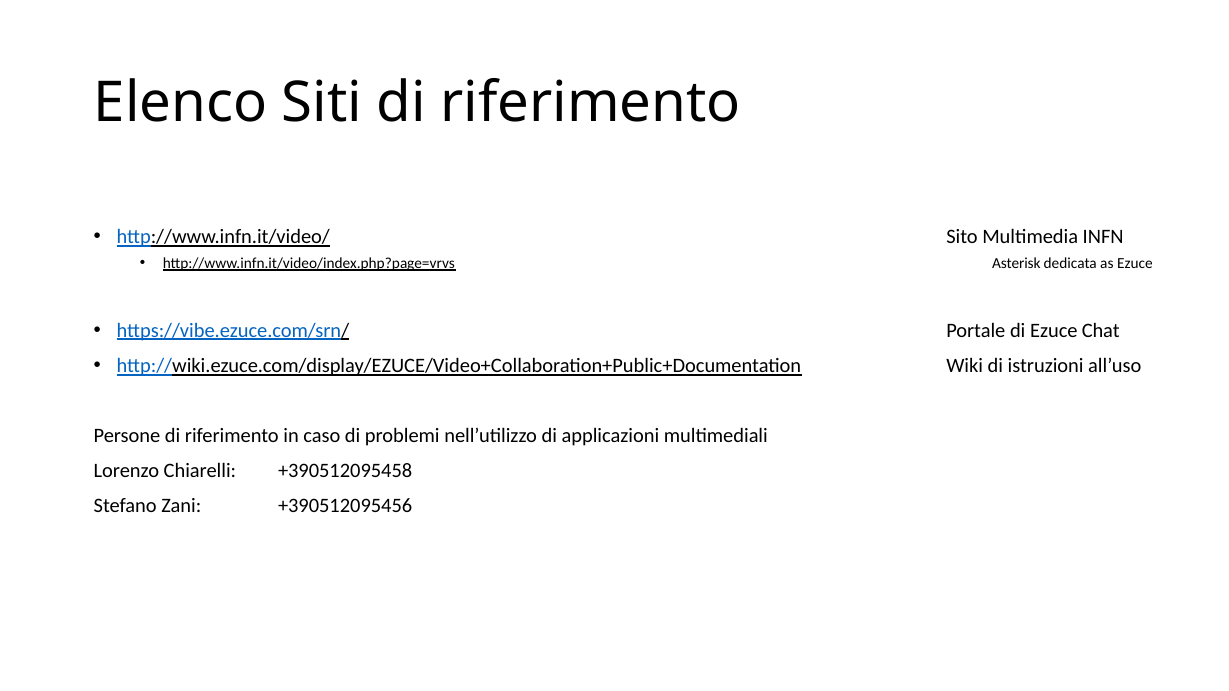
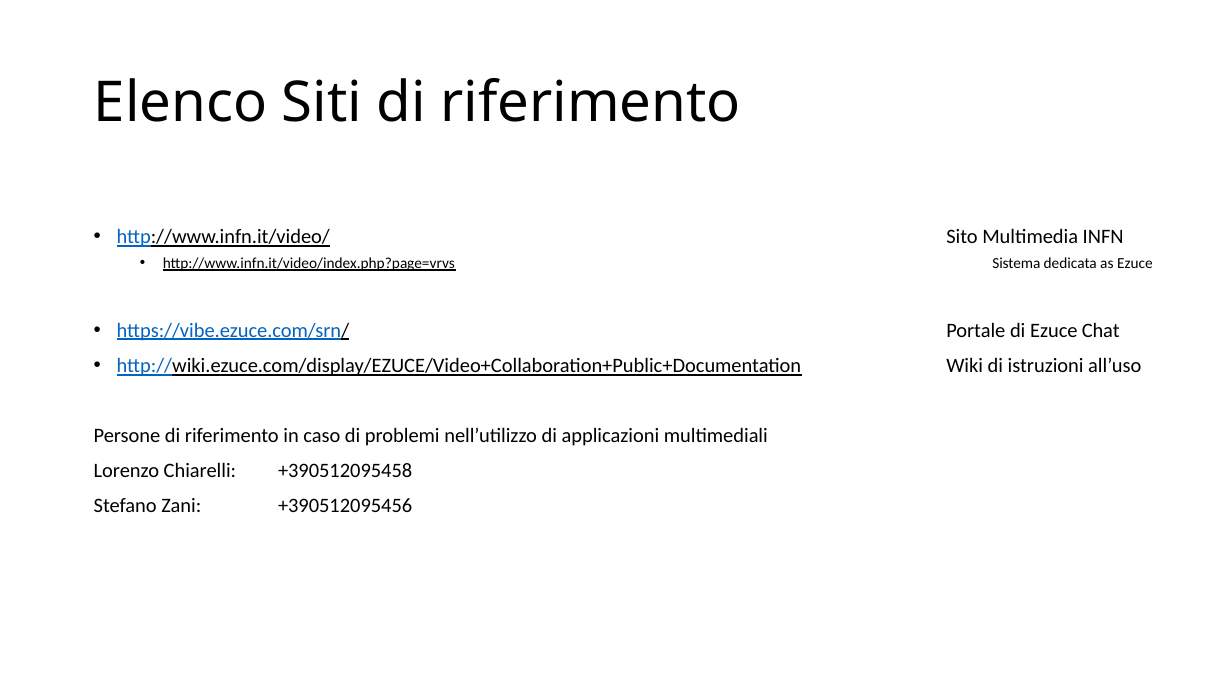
Asterisk: Asterisk -> Sistema
